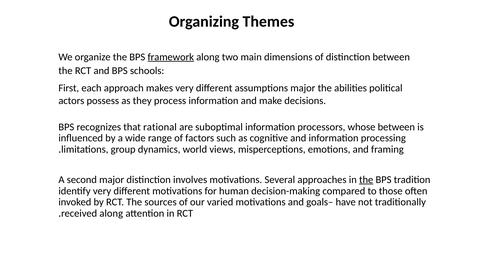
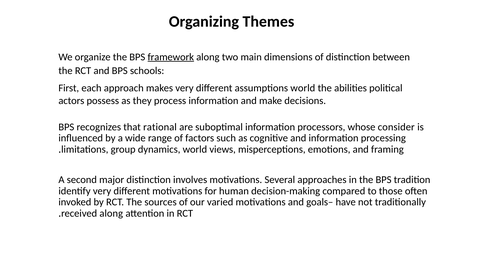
assumptions major: major -> world
whose between: between -> consider
the at (366, 180) underline: present -> none
